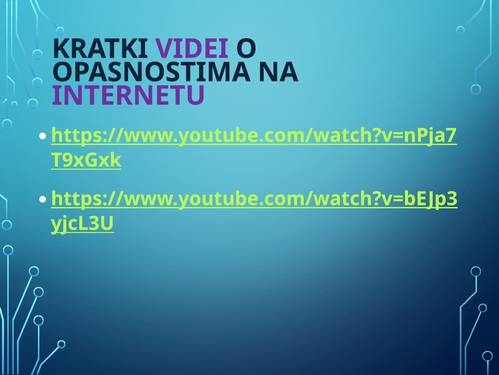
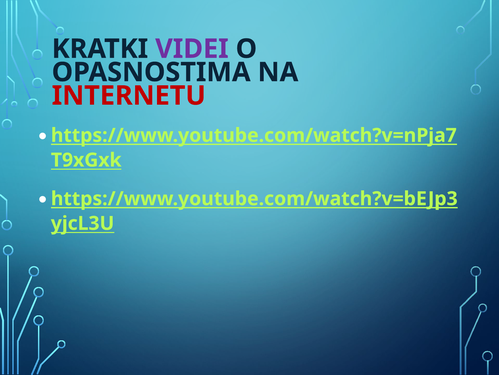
INTERNETU colour: purple -> red
